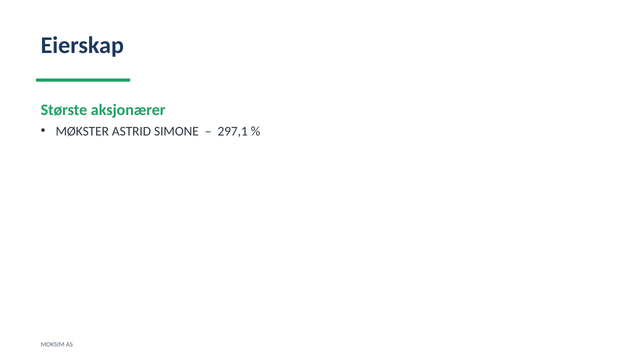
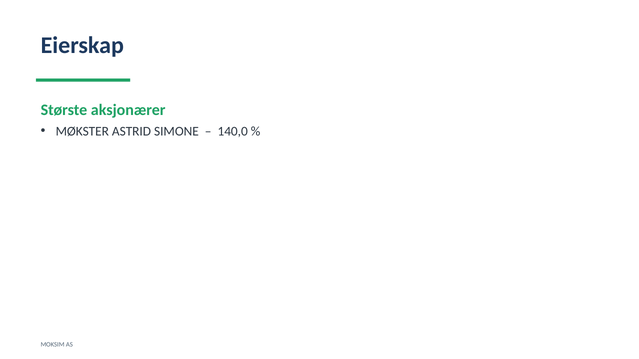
297,1: 297,1 -> 140,0
